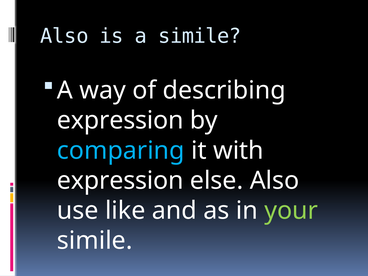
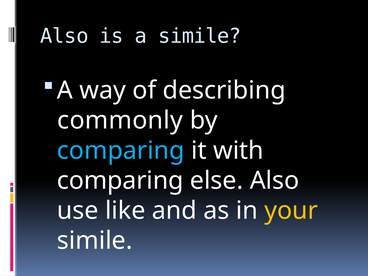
expression at (120, 120): expression -> commonly
expression at (120, 181): expression -> comparing
your colour: light green -> yellow
